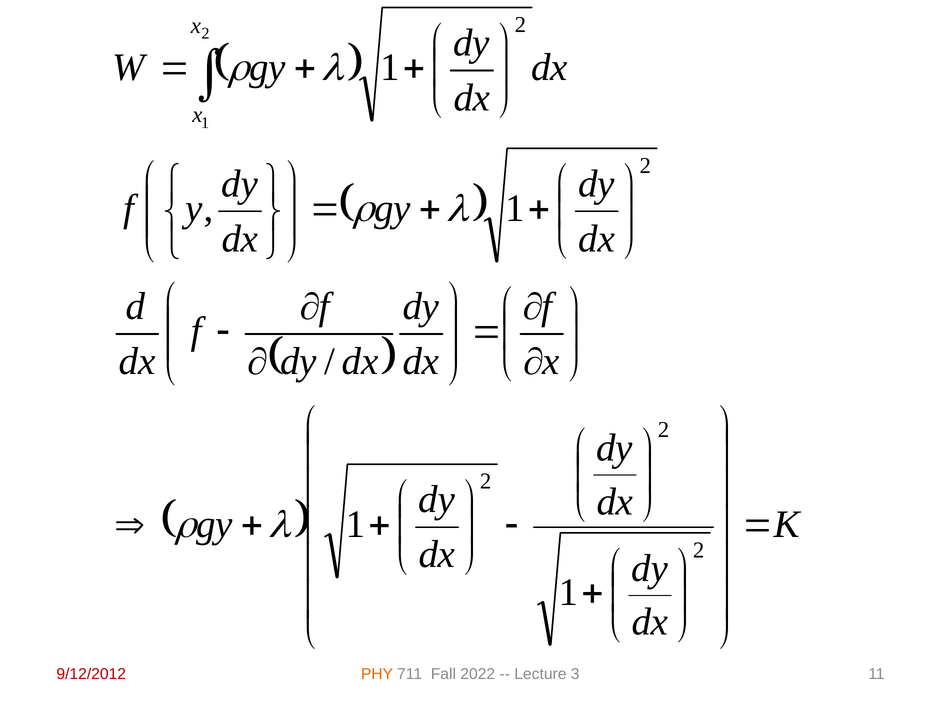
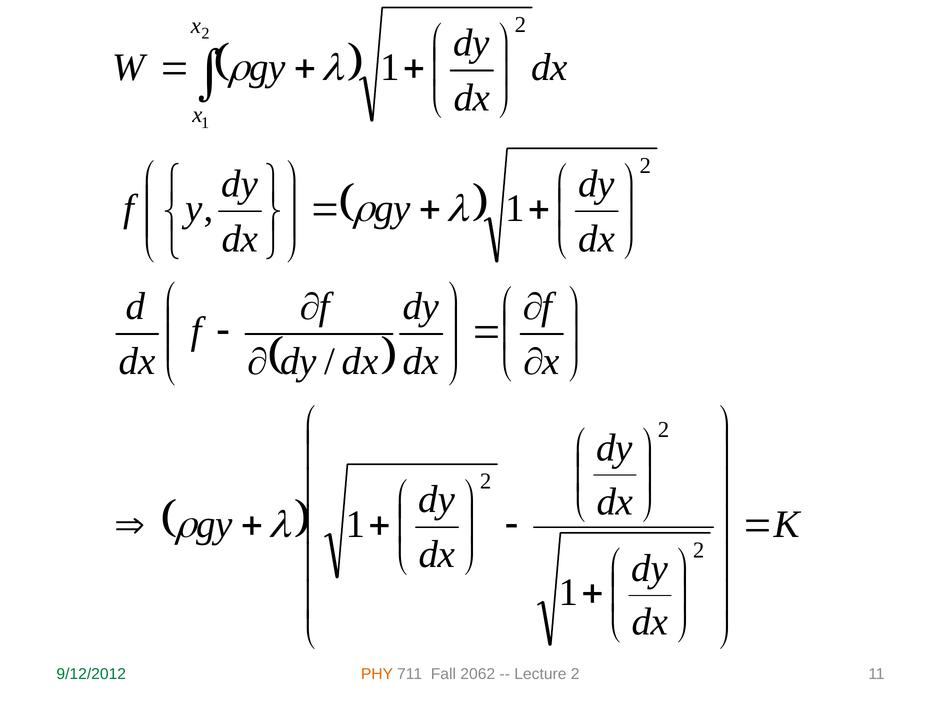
9/12/2012 colour: red -> green
2022: 2022 -> 2062
Lecture 3: 3 -> 2
